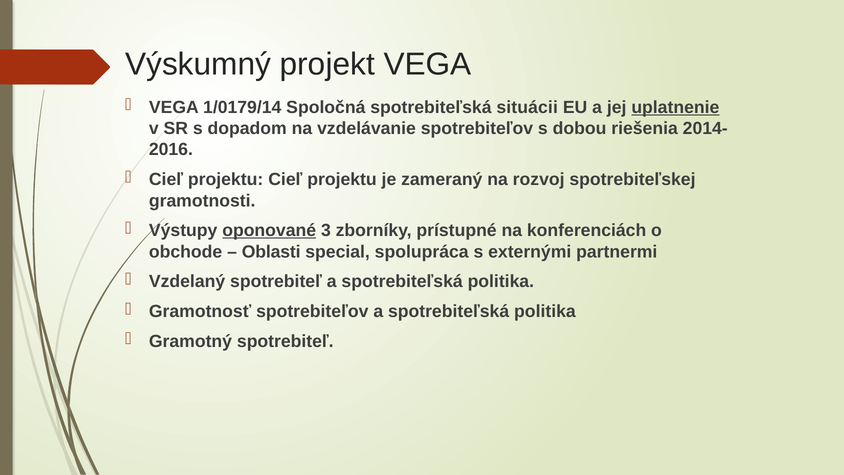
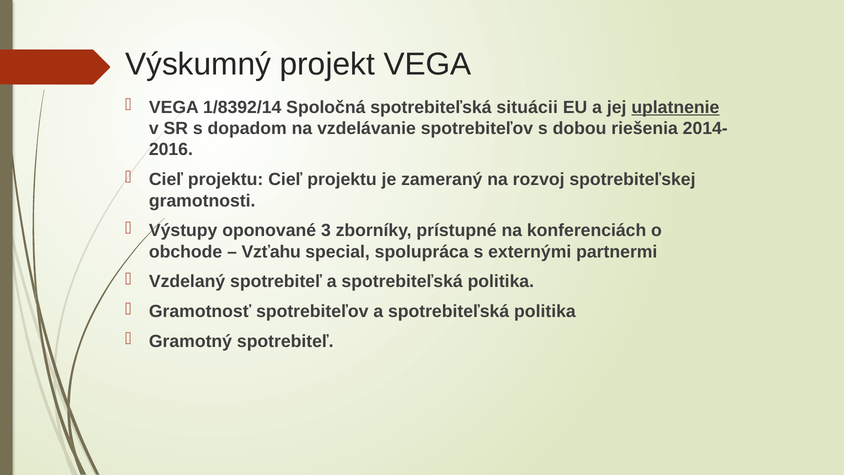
1/0179/14: 1/0179/14 -> 1/8392/14
oponované underline: present -> none
Oblasti: Oblasti -> Vzťahu
